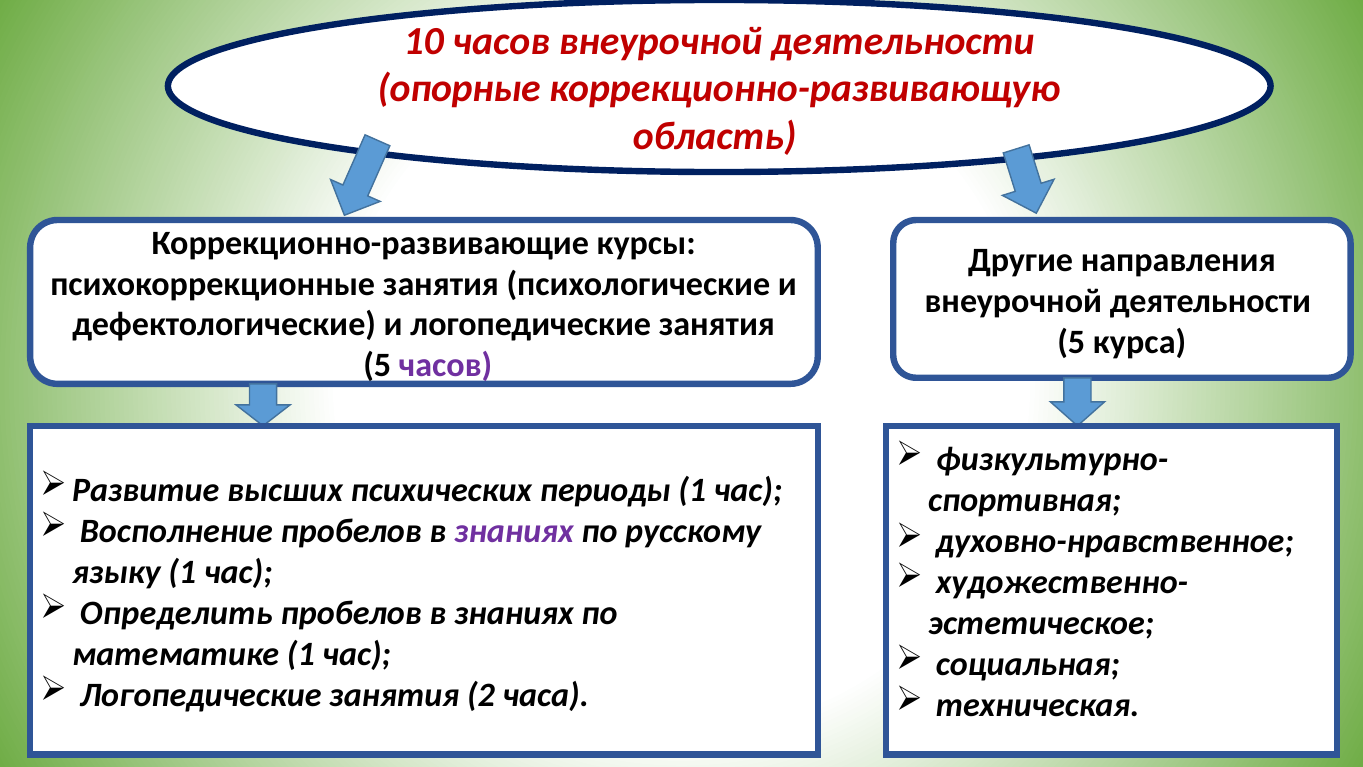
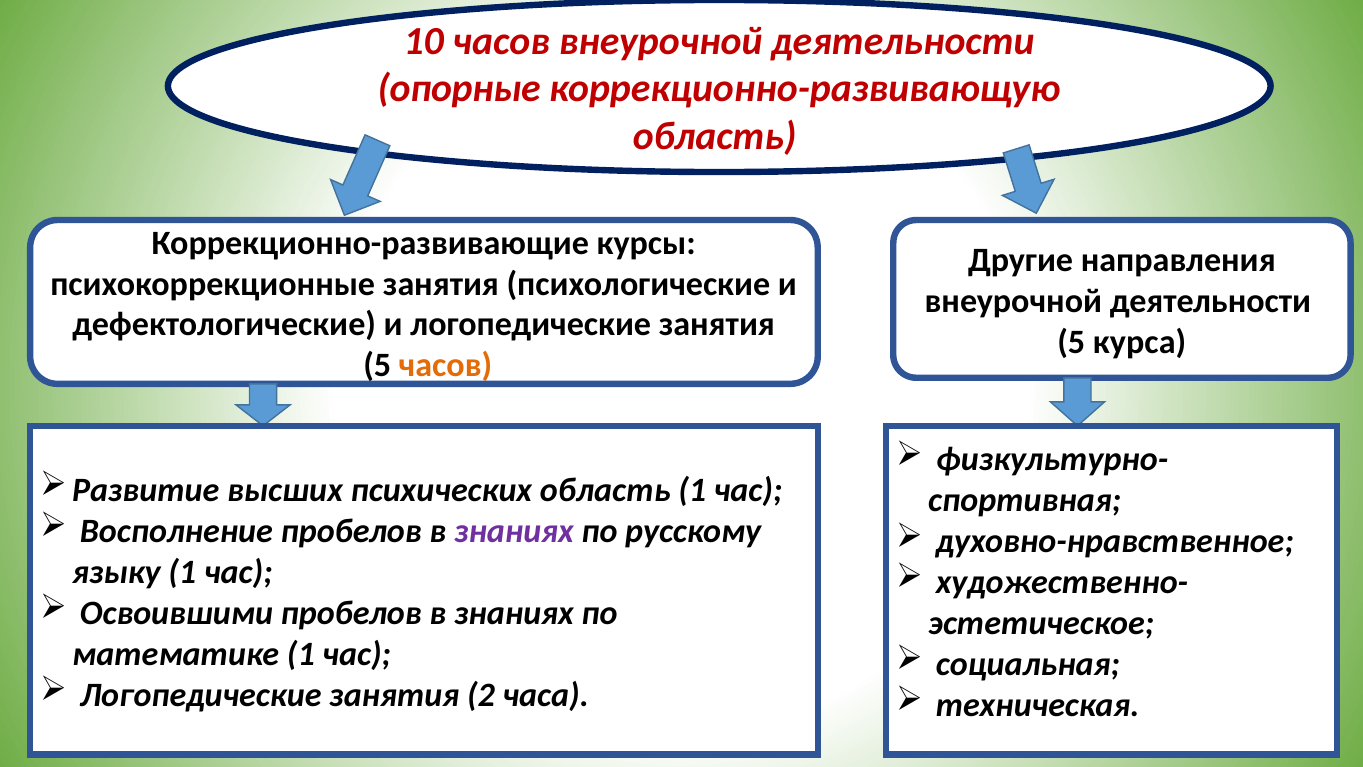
часов at (445, 365) colour: purple -> orange
психических периоды: периоды -> область
Определить: Определить -> Освоившими
